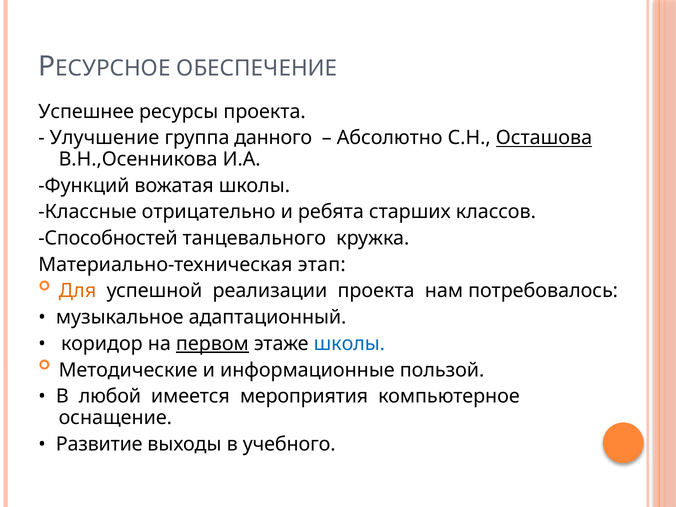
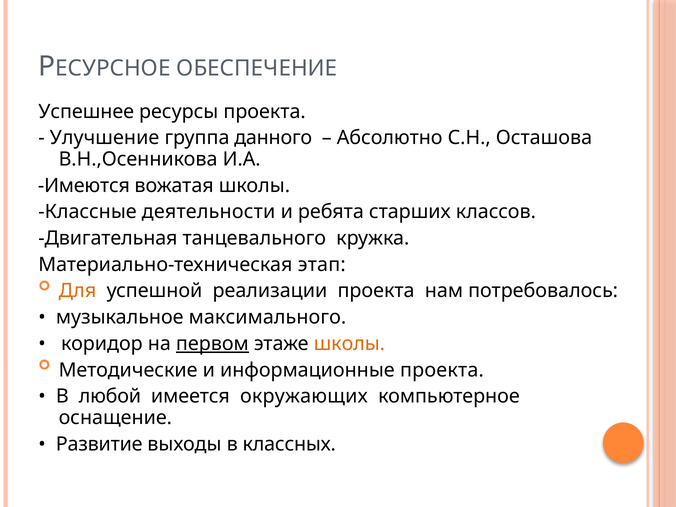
Осташова underline: present -> none
Функций: Функций -> Имеются
отрицательно: отрицательно -> деятельности
Способностей: Способностей -> Двигательная
адаптационный: адаптационный -> максимального
школы at (349, 344) colour: blue -> orange
информационные пользой: пользой -> проекта
мероприятия: мероприятия -> окружающих
учебного: учебного -> классных
